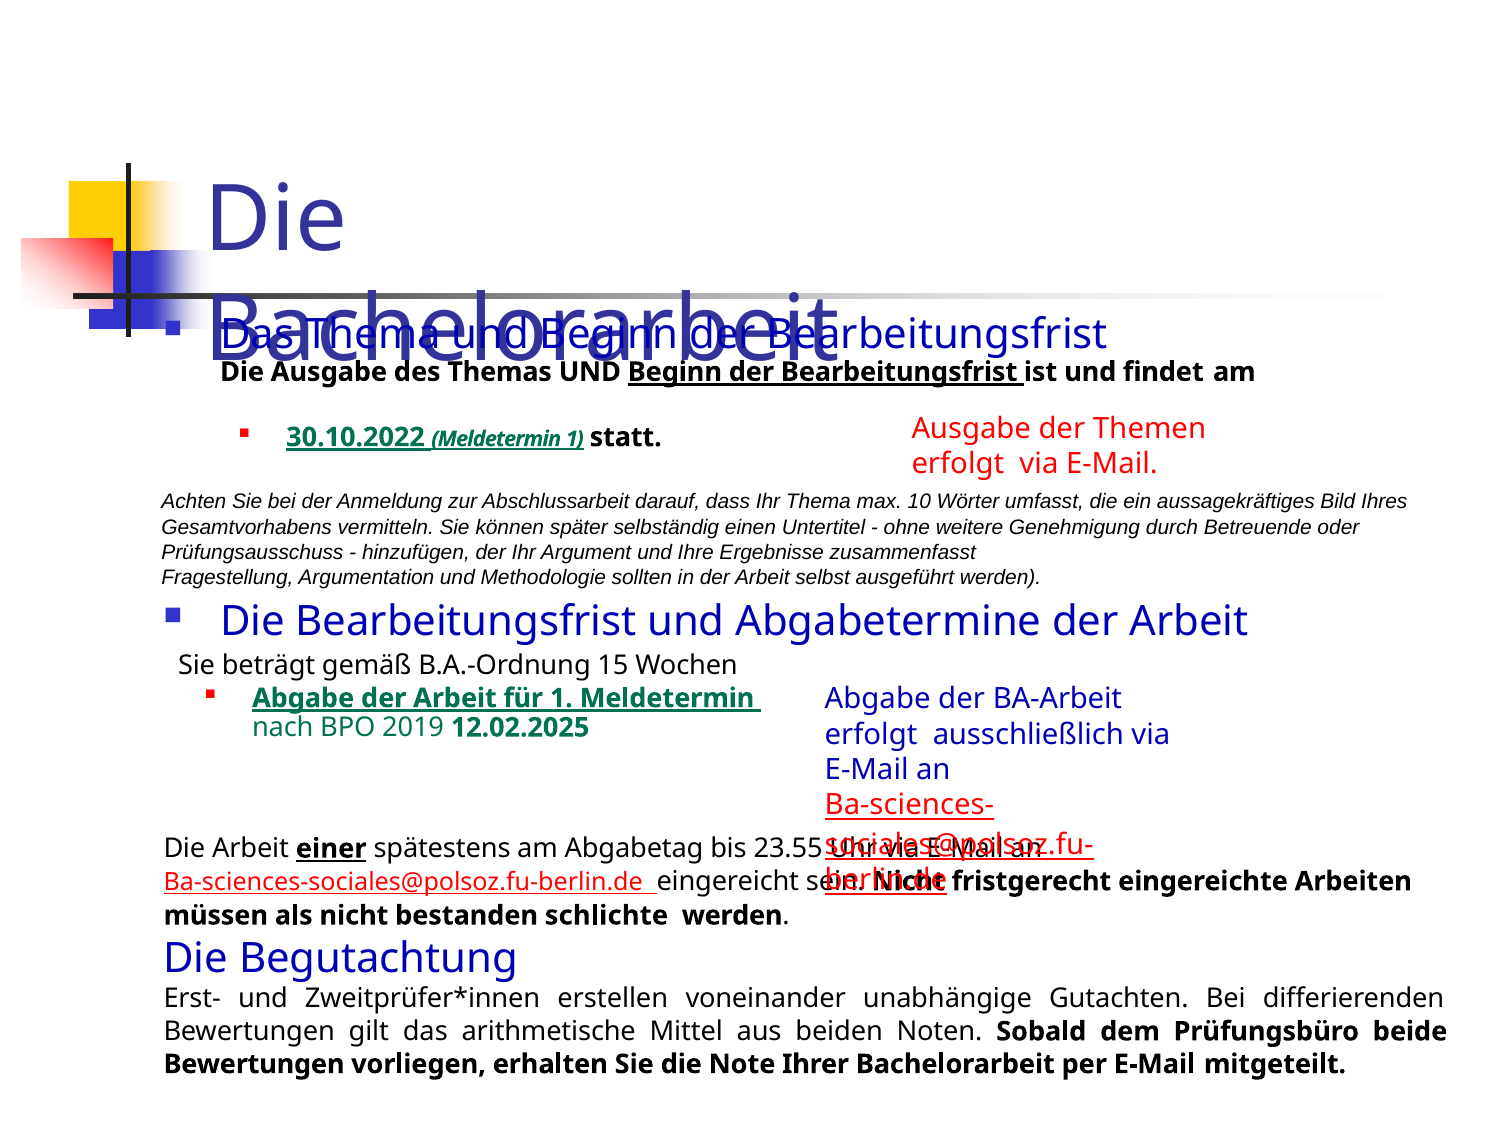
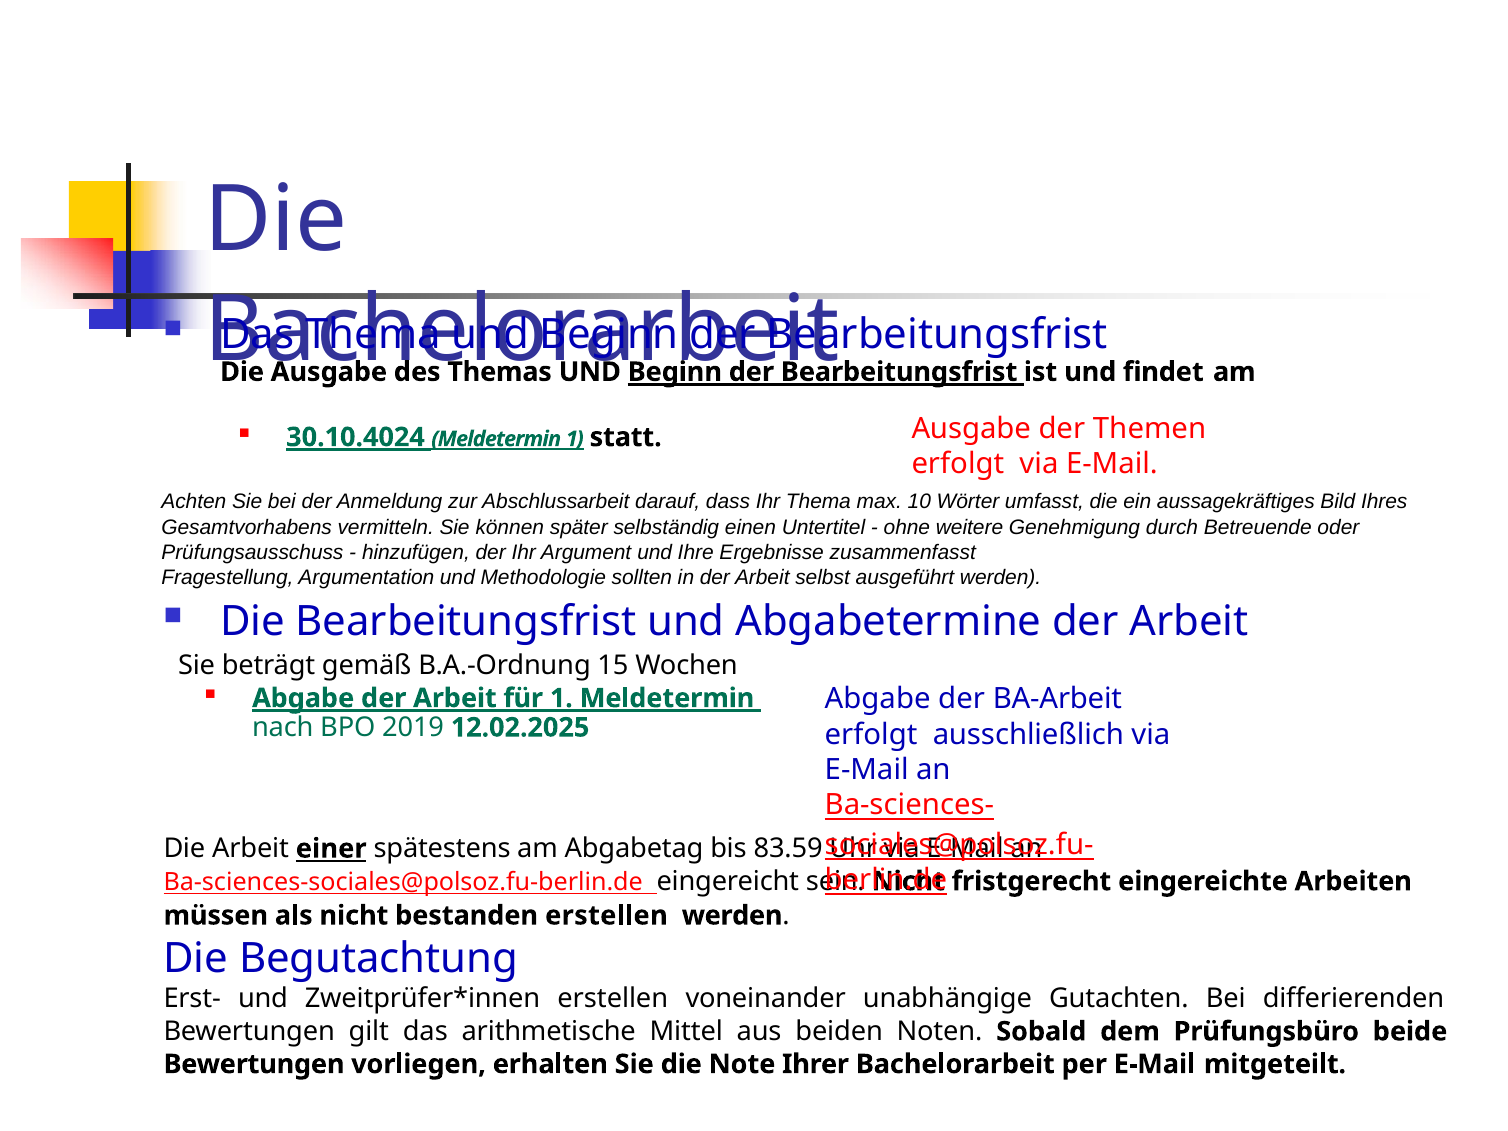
30.10.2022: 30.10.2022 -> 30.10.4024
23.55: 23.55 -> 83.59
bestanden schlichte: schlichte -> erstellen
